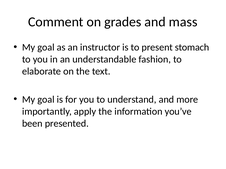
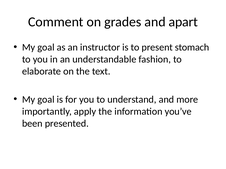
mass: mass -> apart
